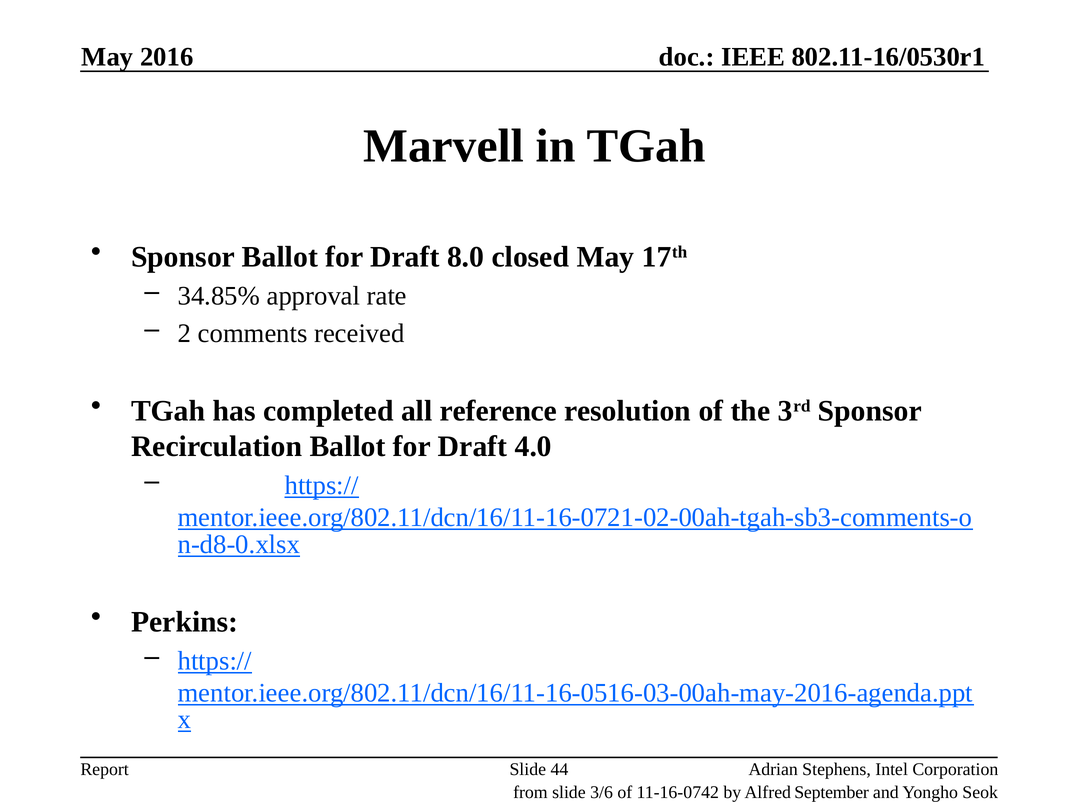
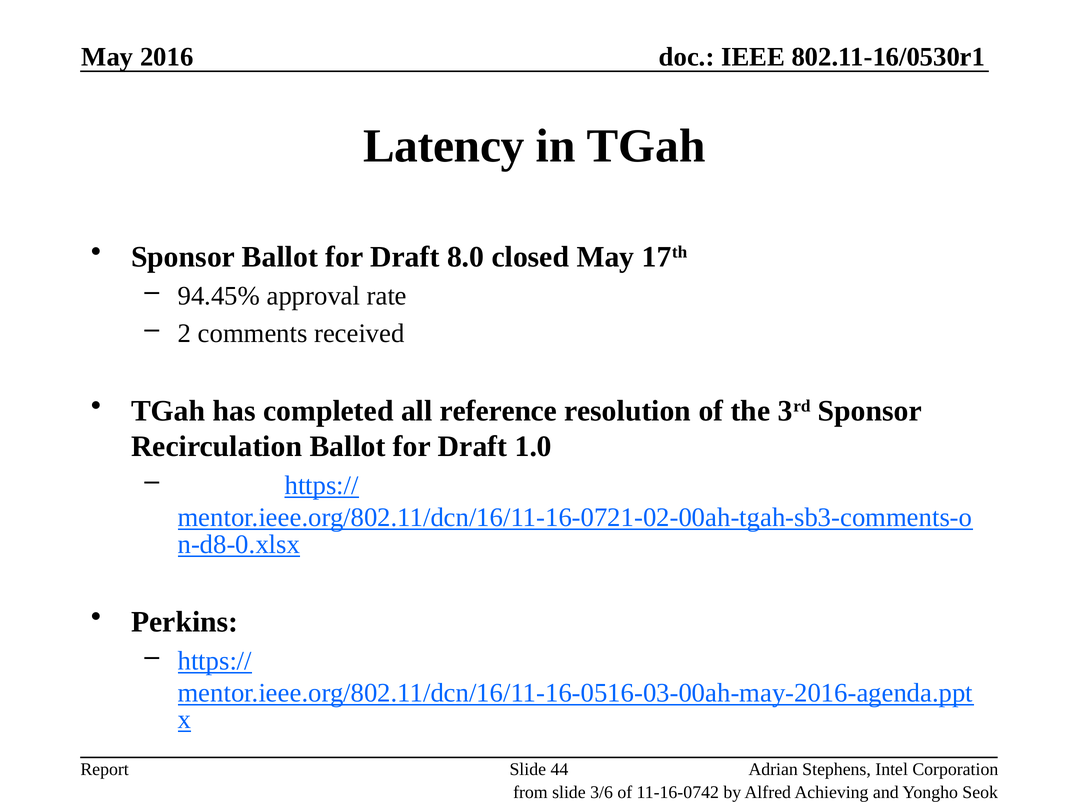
Marvell: Marvell -> Latency
34.85%: 34.85% -> 94.45%
4.0: 4.0 -> 1.0
September: September -> Achieving
